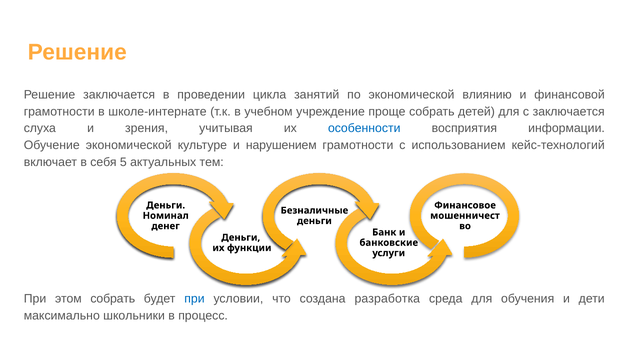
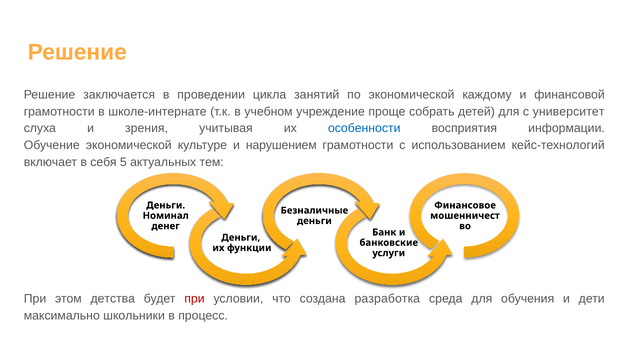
влиянию: влиянию -> каждому
с заключается: заключается -> университет
этом собрать: собрать -> детства
при at (194, 299) colour: blue -> red
